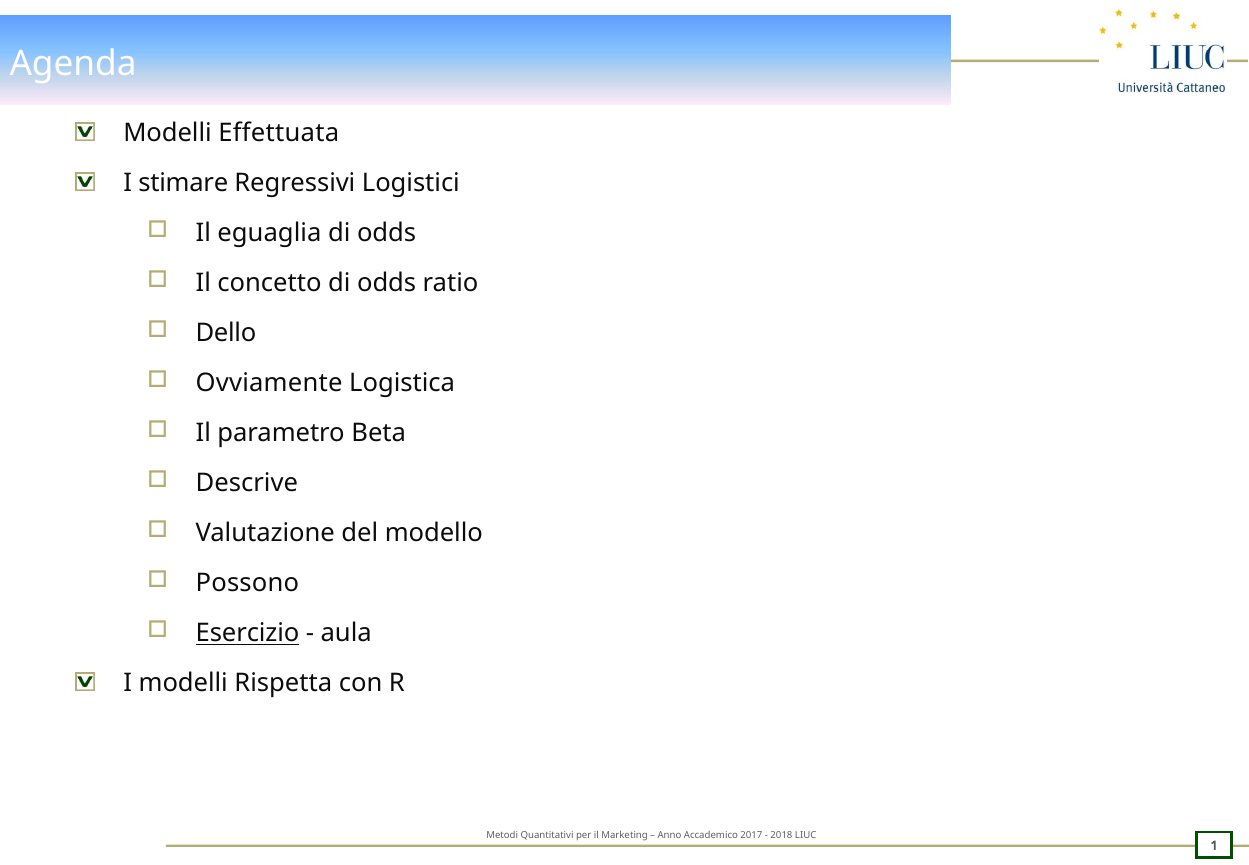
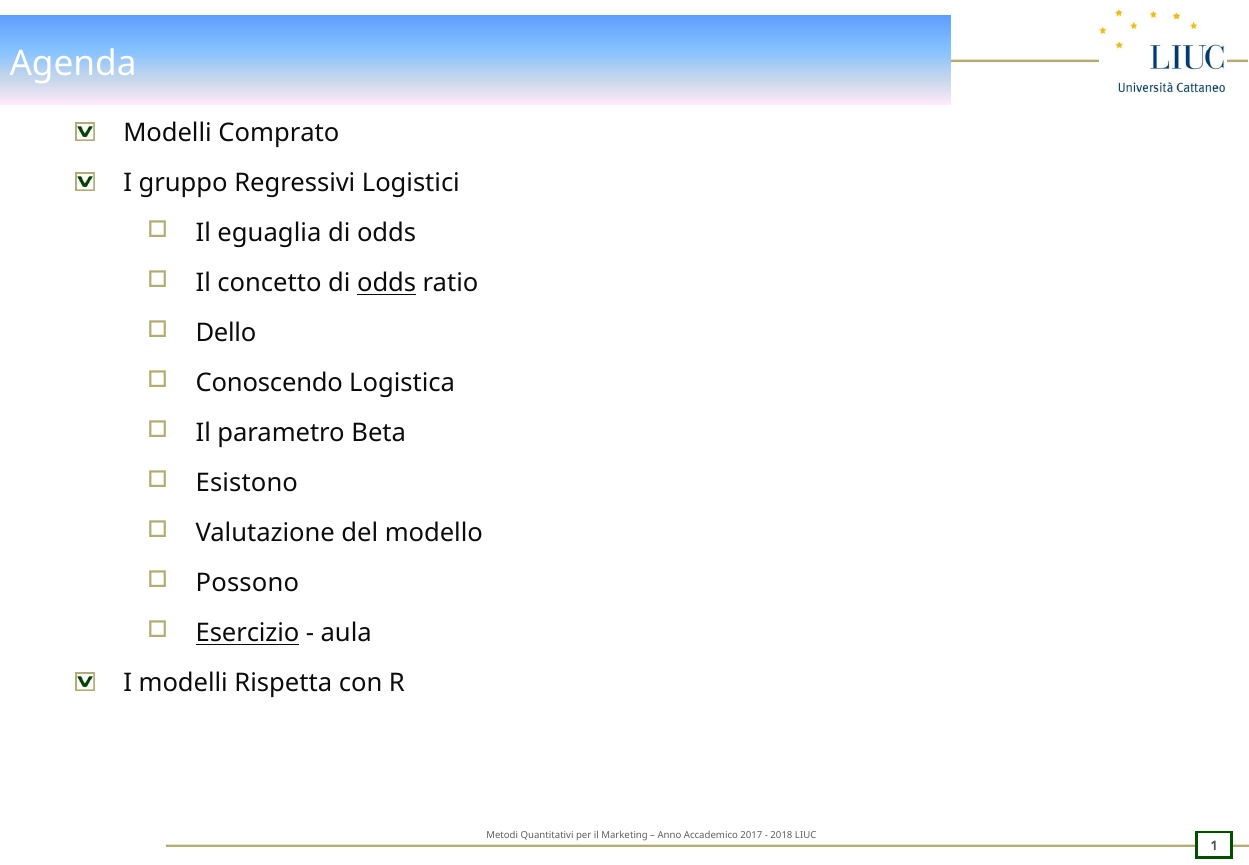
Effettuata: Effettuata -> Comprato
stimare: stimare -> gruppo
odds at (387, 283) underline: none -> present
Ovviamente: Ovviamente -> Conoscendo
Descrive: Descrive -> Esistono
